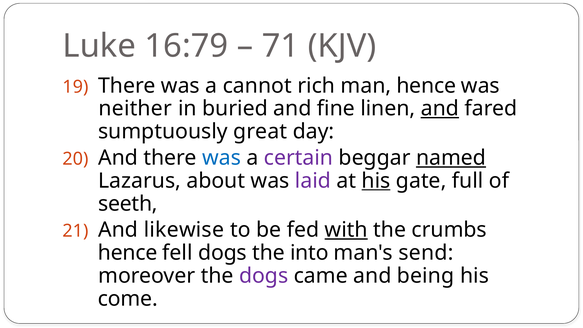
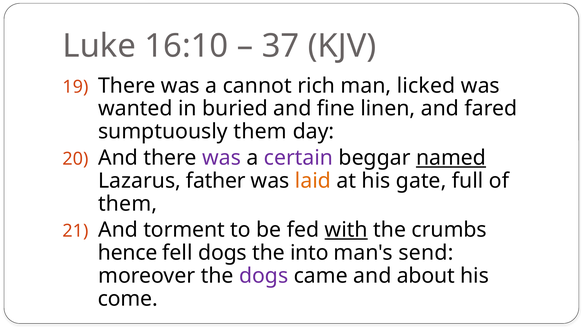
16:79: 16:79 -> 16:10
71: 71 -> 37
man hence: hence -> licked
neither: neither -> wanted
and at (440, 109) underline: present -> none
sumptuously great: great -> them
was at (221, 158) colour: blue -> purple
about: about -> father
laid colour: purple -> orange
his at (376, 181) underline: present -> none
seeth at (128, 204): seeth -> them
likewise: likewise -> torment
being: being -> about
